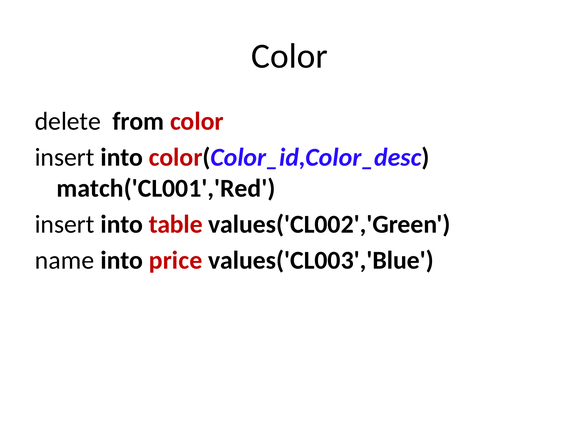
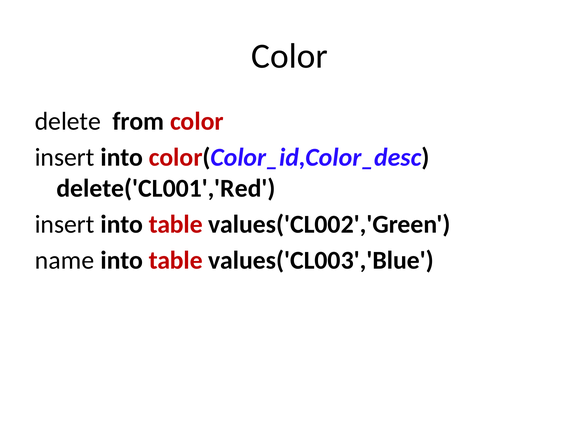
match('CL001','Red: match('CL001','Red -> delete('CL001','Red
price at (176, 260): price -> table
